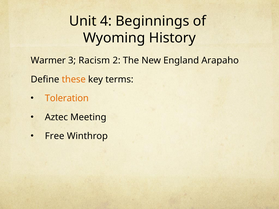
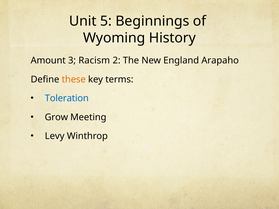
4: 4 -> 5
Warmer: Warmer -> Amount
Toleration colour: orange -> blue
Aztec: Aztec -> Grow
Free: Free -> Levy
